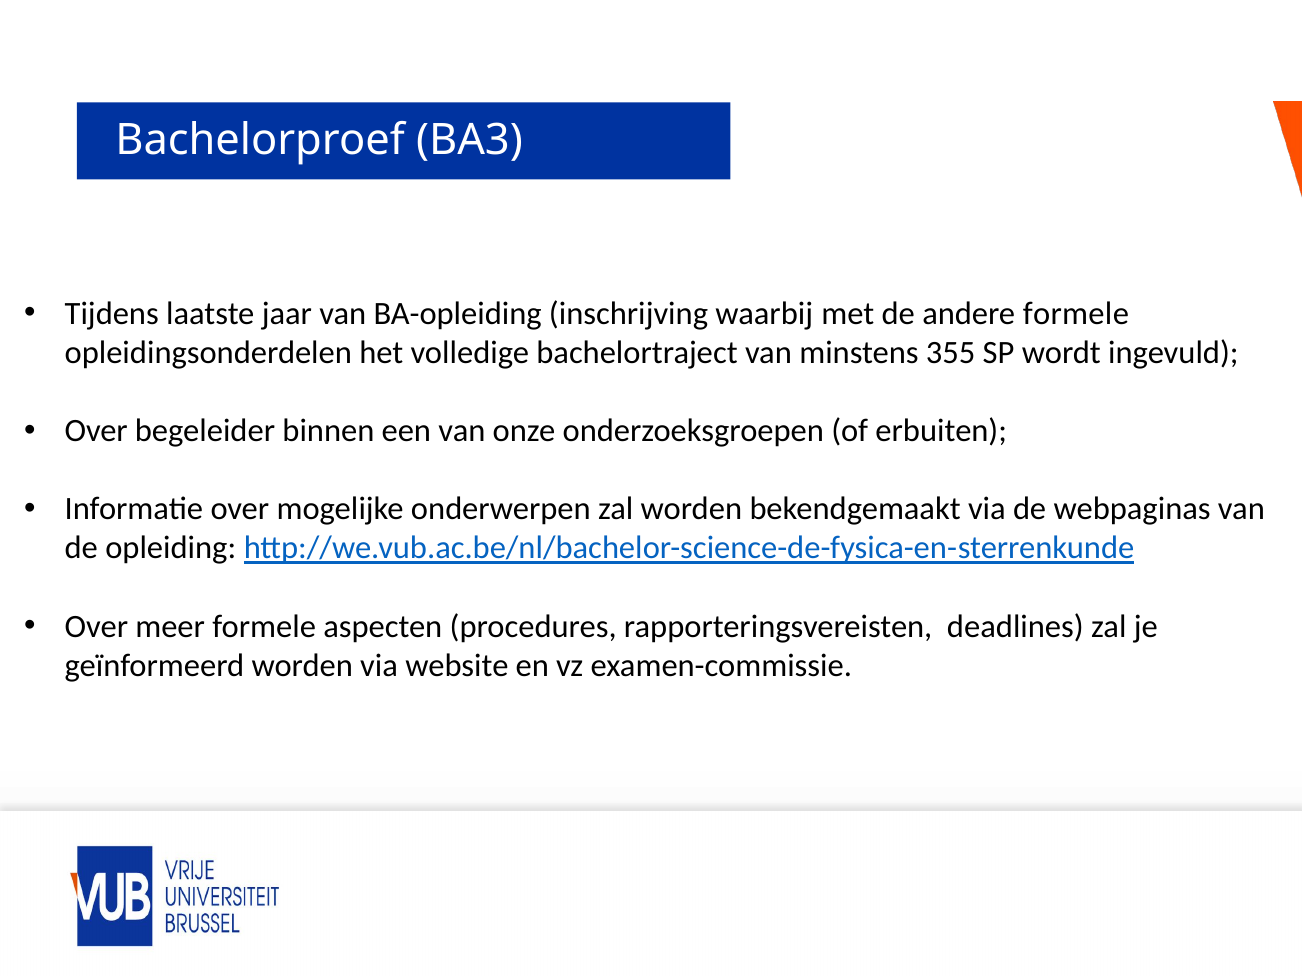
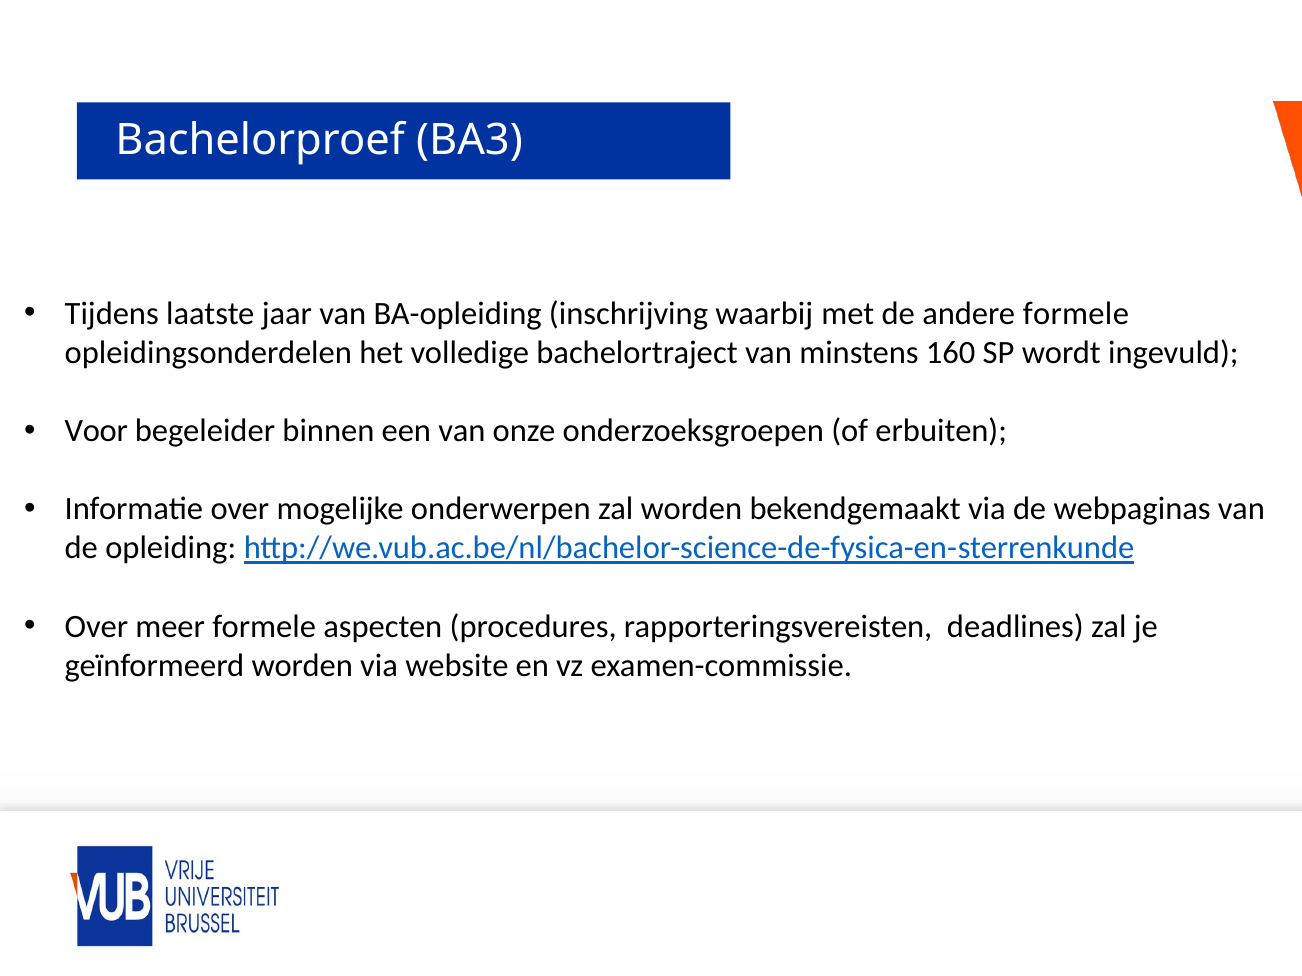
355: 355 -> 160
Over at (96, 431): Over -> Voor
